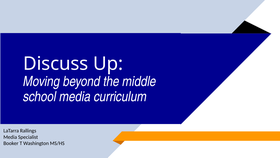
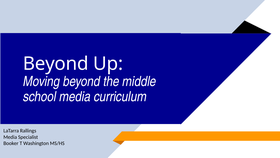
Discuss at (56, 64): Discuss -> Beyond
